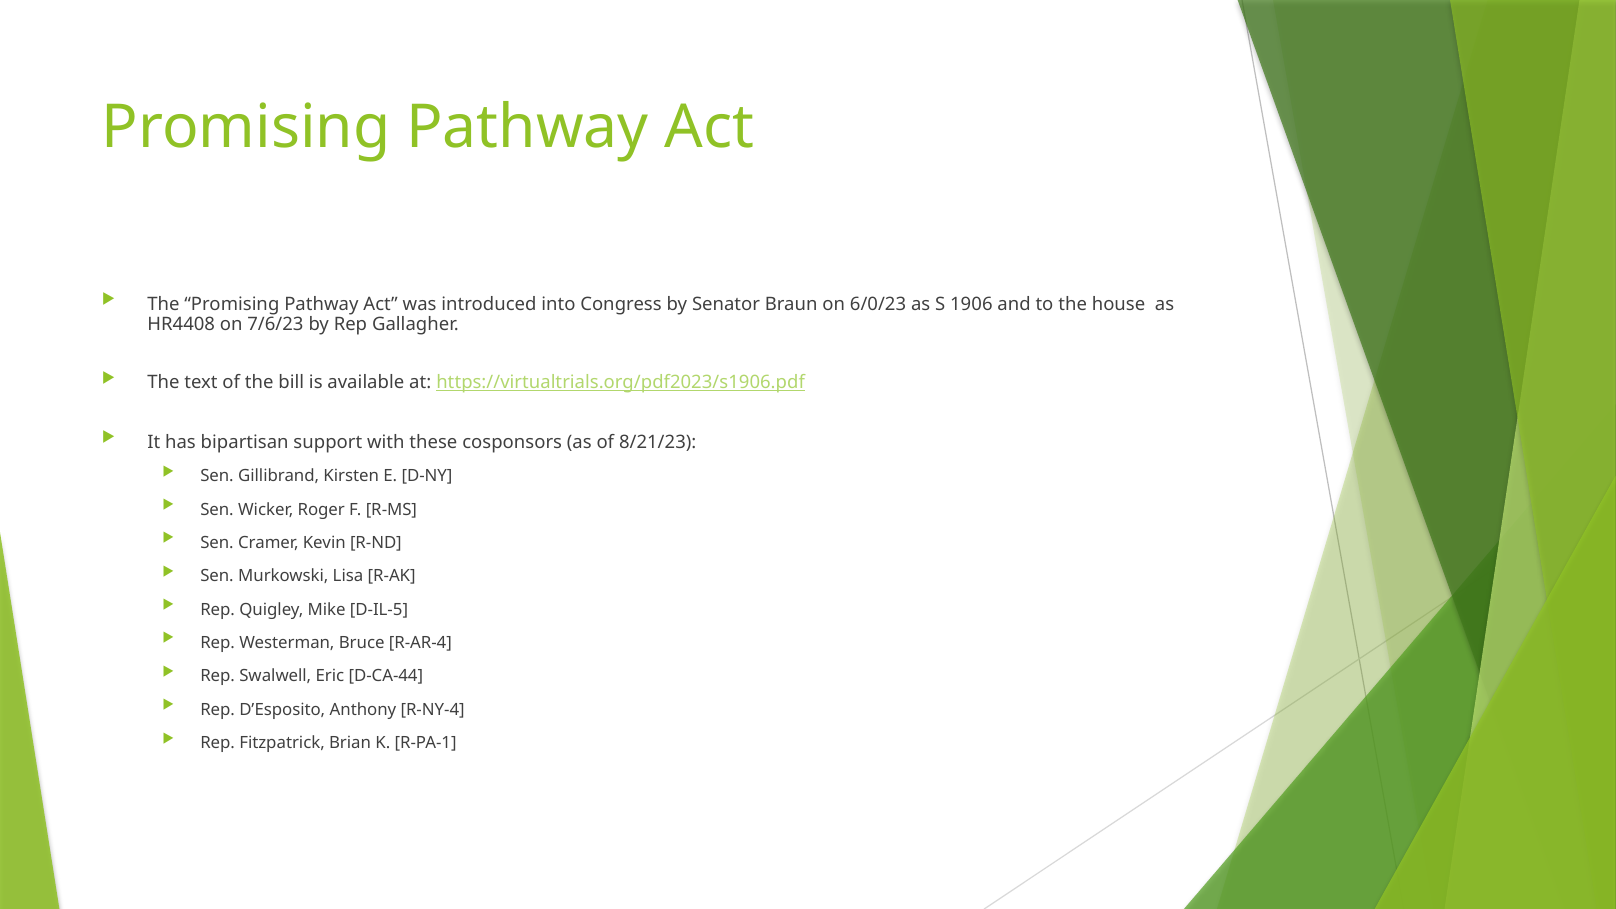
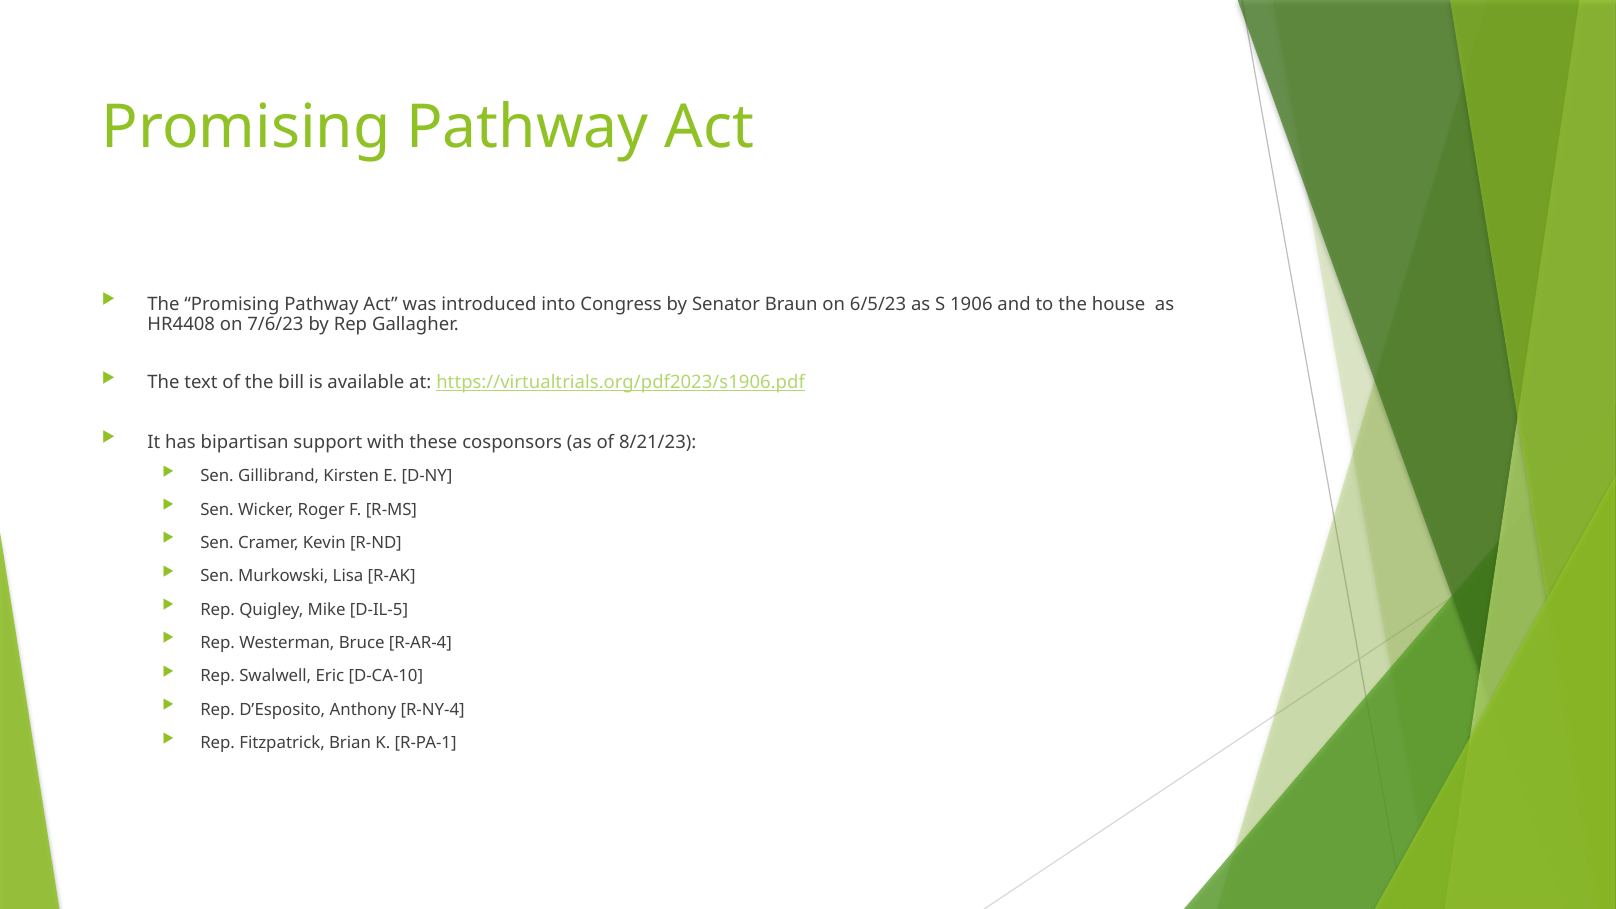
6/0/23: 6/0/23 -> 6/5/23
D-CA-44: D-CA-44 -> D-CA-10
